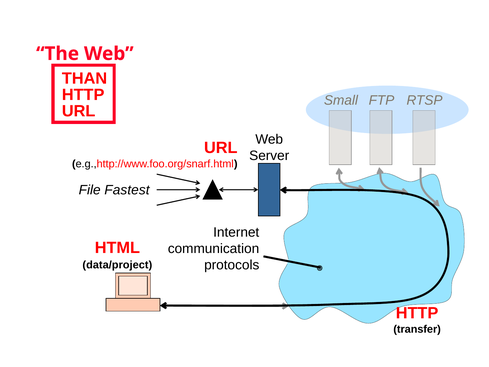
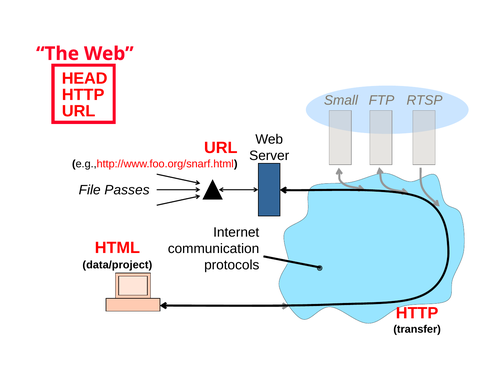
THAN: THAN -> HEAD
Fastest: Fastest -> Passes
